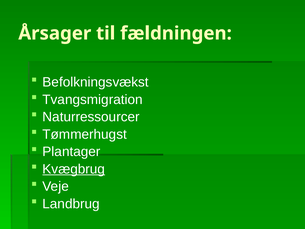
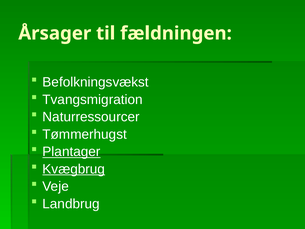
Plantager underline: none -> present
